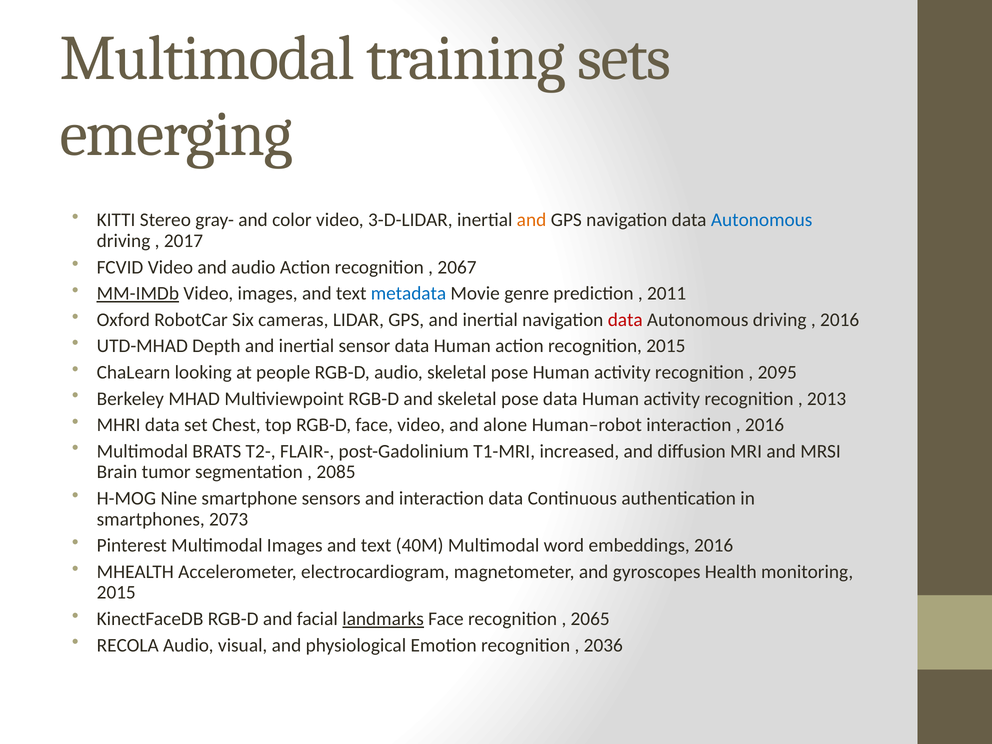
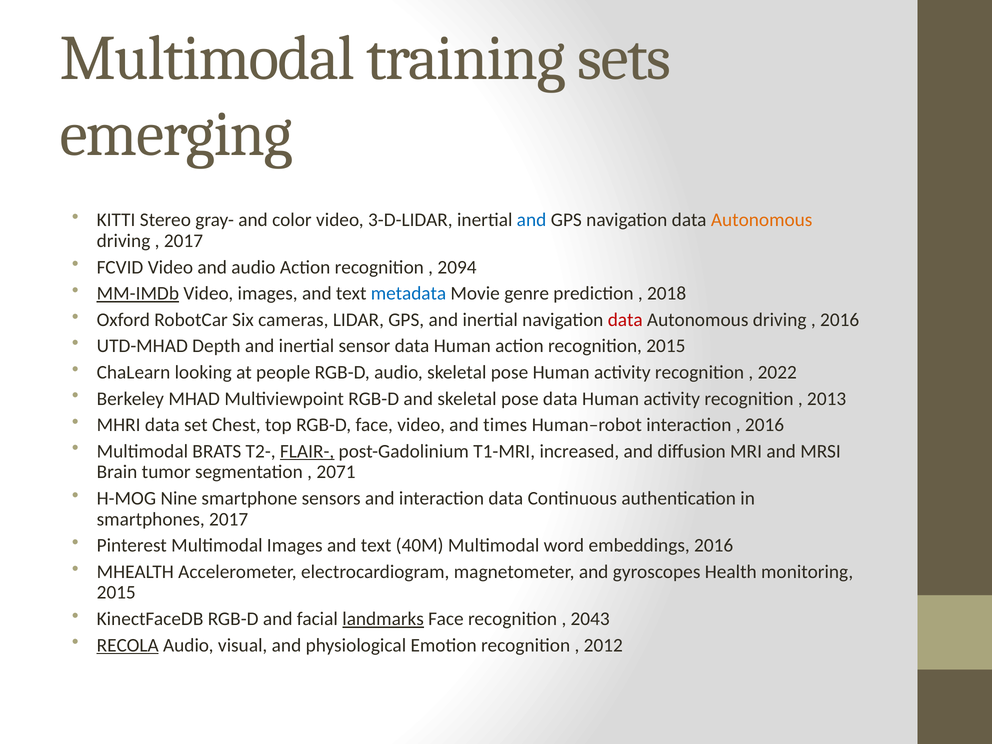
and at (532, 220) colour: orange -> blue
Autonomous at (762, 220) colour: blue -> orange
2067: 2067 -> 2094
2011: 2011 -> 2018
2095: 2095 -> 2022
alone: alone -> times
FLAIR- underline: none -> present
2085: 2085 -> 2071
smartphones 2073: 2073 -> 2017
2065: 2065 -> 2043
RECOLA underline: none -> present
2036: 2036 -> 2012
